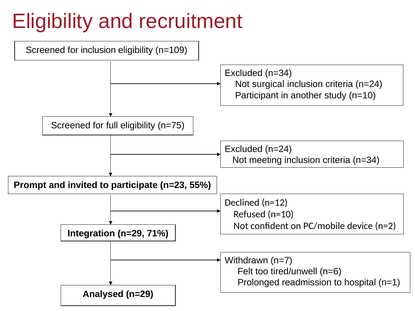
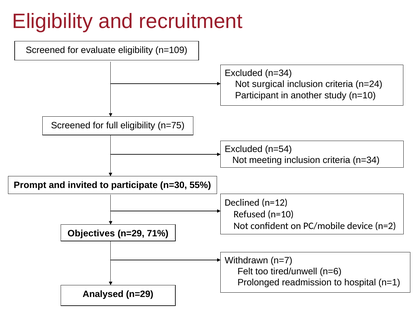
for inclusion: inclusion -> evaluate
Excluded n=24: n=24 -> n=54
n=23: n=23 -> n=30
Integration: Integration -> Objectives
